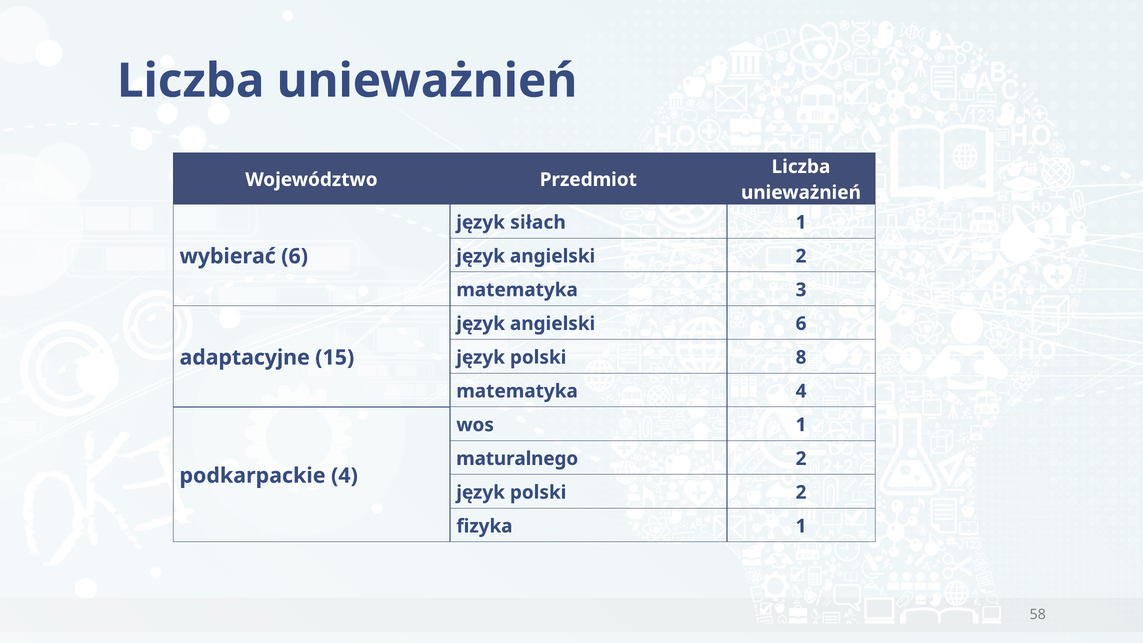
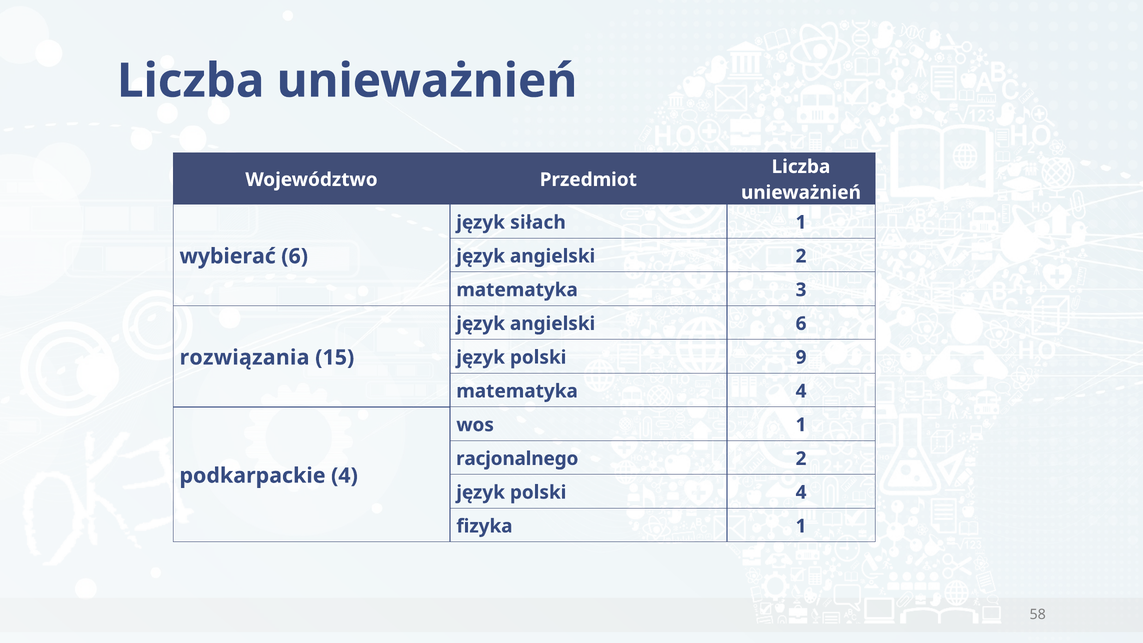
adaptacyjne: adaptacyjne -> rozwiązania
8: 8 -> 9
maturalnego: maturalnego -> racjonalnego
polski 2: 2 -> 4
